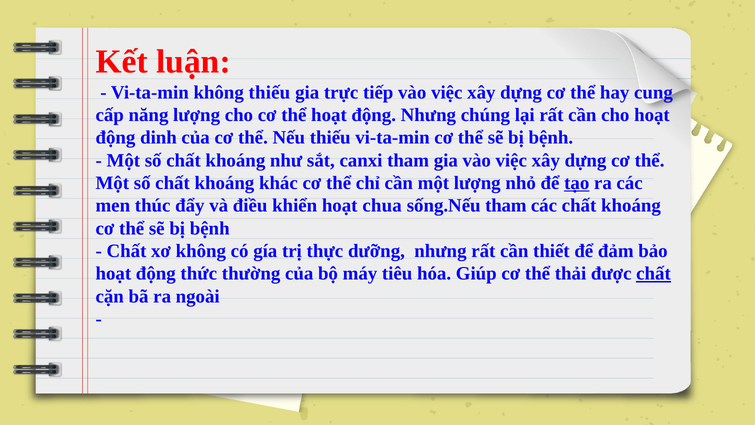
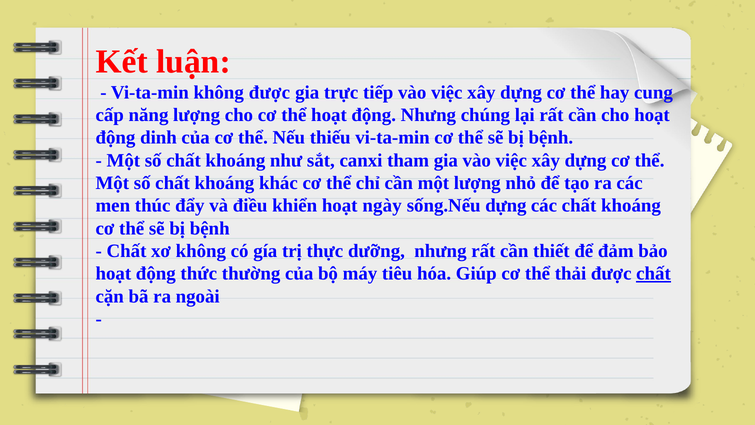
không thiếu: thiếu -> được
tạo underline: present -> none
chua: chua -> ngày
sống.Nếu tham: tham -> dựng
